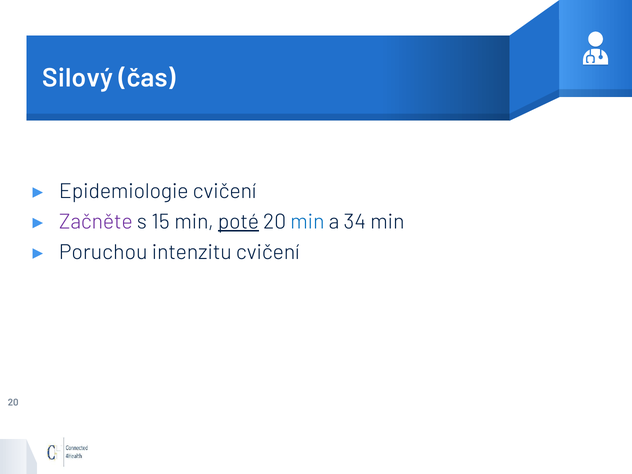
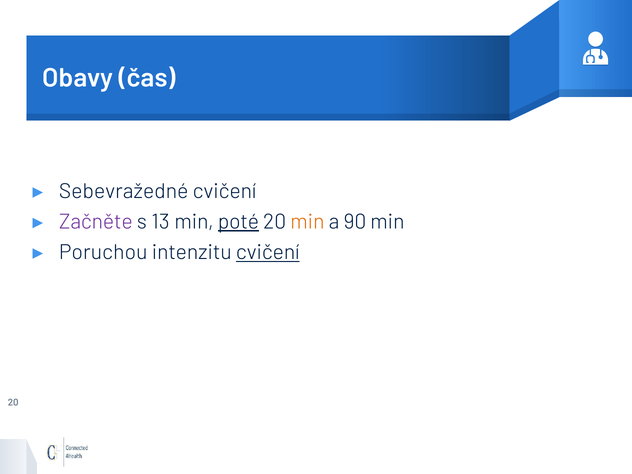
Silový: Silový -> Obavy
Epidemiologie: Epidemiologie -> Sebevražedné
15: 15 -> 13
min at (307, 222) colour: blue -> orange
34: 34 -> 90
cvičení at (268, 252) underline: none -> present
